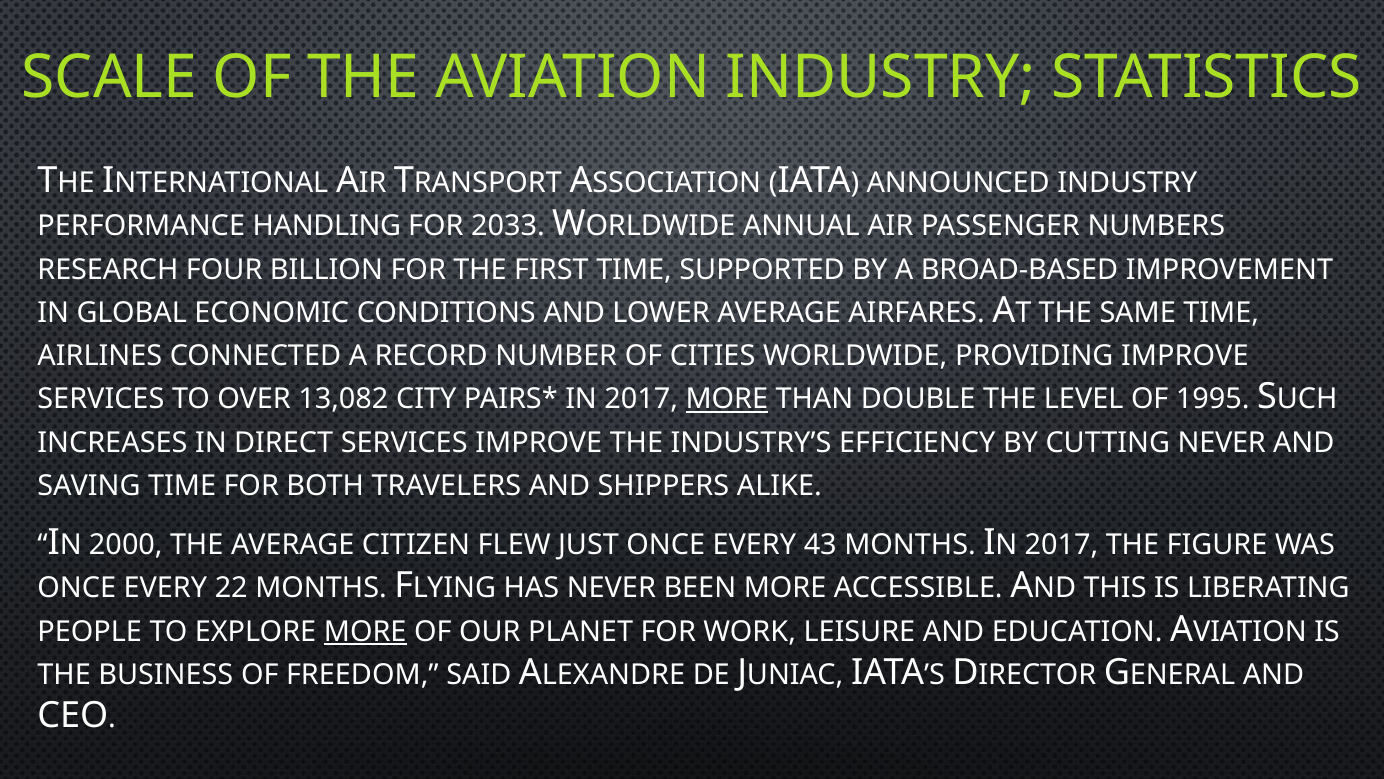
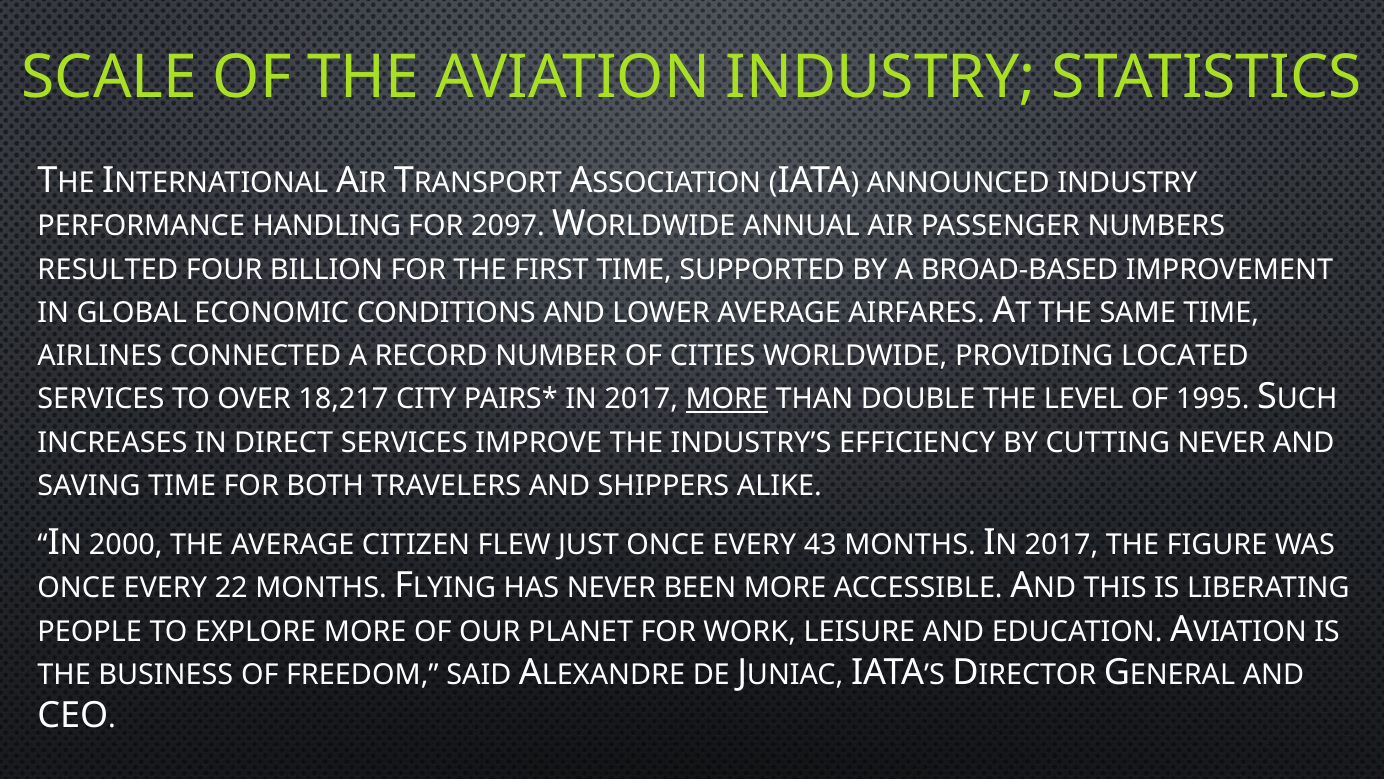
2033: 2033 -> 2097
RESEARCH: RESEARCH -> RESULTED
PROVIDING IMPROVE: IMPROVE -> LOCATED
13,082: 13,082 -> 18,217
MORE at (365, 631) underline: present -> none
